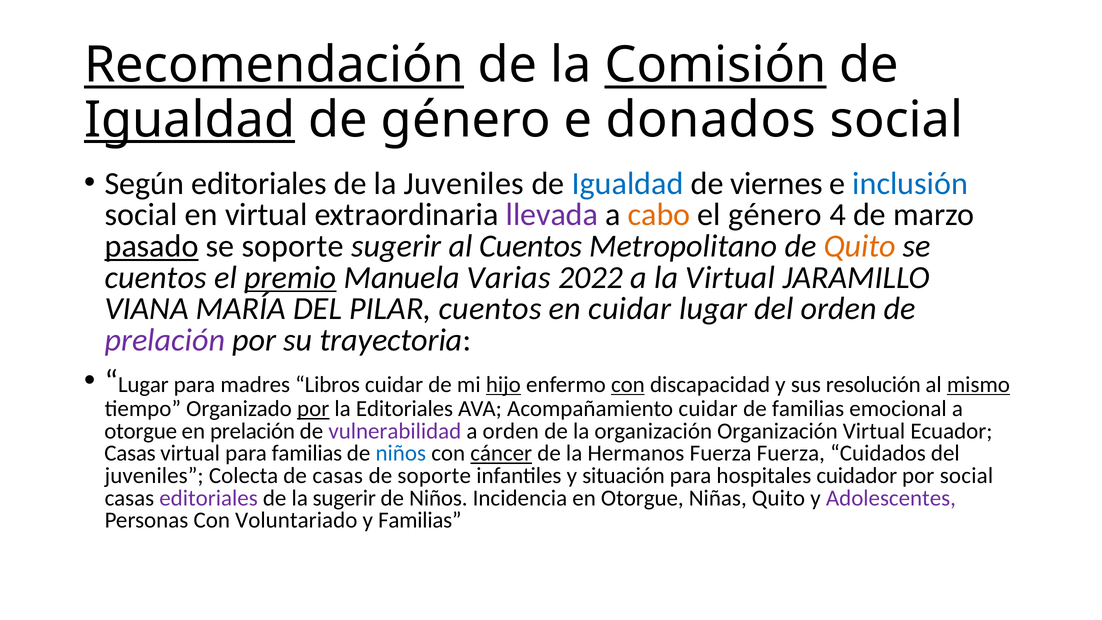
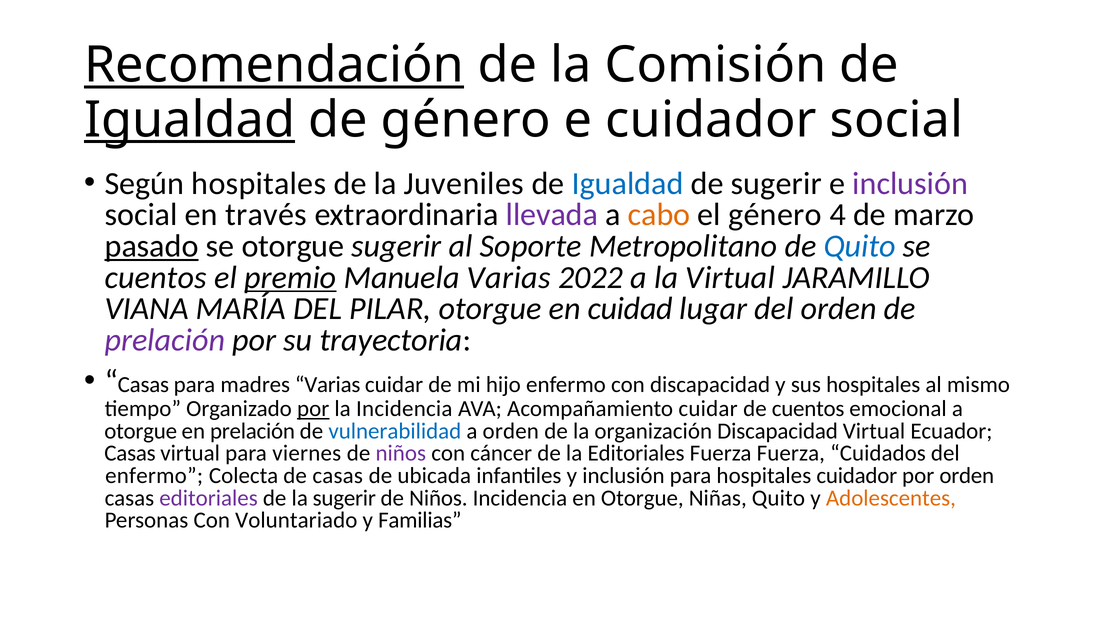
Comisión underline: present -> none
e donados: donados -> cuidador
Según editoriales: editoriales -> hospitales
de viernes: viernes -> sugerir
inclusión at (910, 184) colour: blue -> purple
en virtual: virtual -> través
se soporte: soporte -> otorgue
al Cuentos: Cuentos -> Soporte
Quito at (860, 246) colour: orange -> blue
PILAR cuentos: cuentos -> otorgue
en cuidar: cuidar -> cuidad
Lugar at (143, 385): Lugar -> Casas
madres Libros: Libros -> Varias
hijo underline: present -> none
con at (628, 385) underline: present -> none
sus resolución: resolución -> hospitales
mismo underline: present -> none
la Editoriales: Editoriales -> Incidencia
de familias: familias -> cuentos
vulnerabilidad colour: purple -> blue
organización Organización: Organización -> Discapacidad
para familias: familias -> viernes
niños at (401, 453) colour: blue -> purple
cáncer underline: present -> none
la Hermanos: Hermanos -> Editoriales
juveniles at (154, 476): juveniles -> enfermo
de soporte: soporte -> ubicada
y situación: situación -> inclusión
por social: social -> orden
Adolescentes colour: purple -> orange
